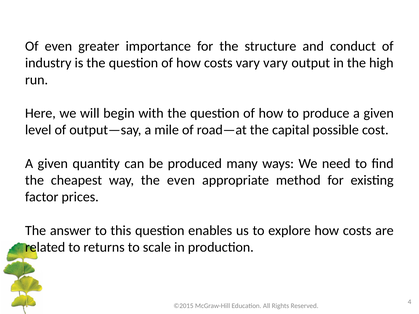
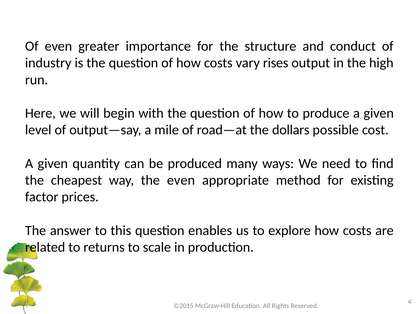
vary vary: vary -> rises
capital: capital -> dollars
